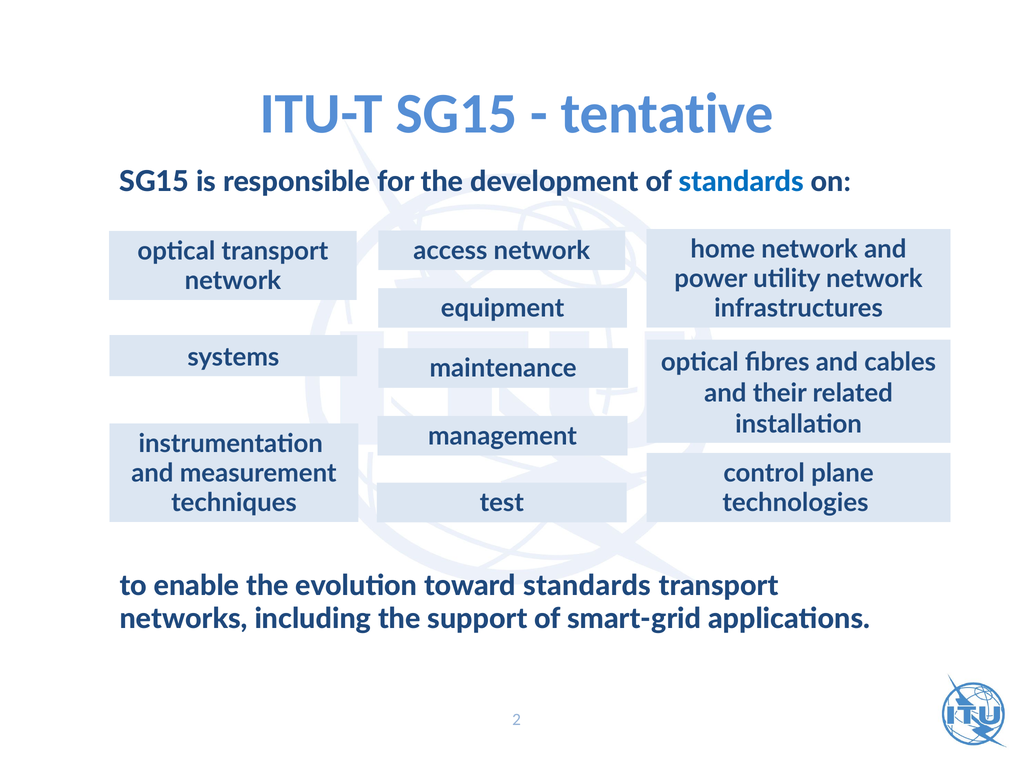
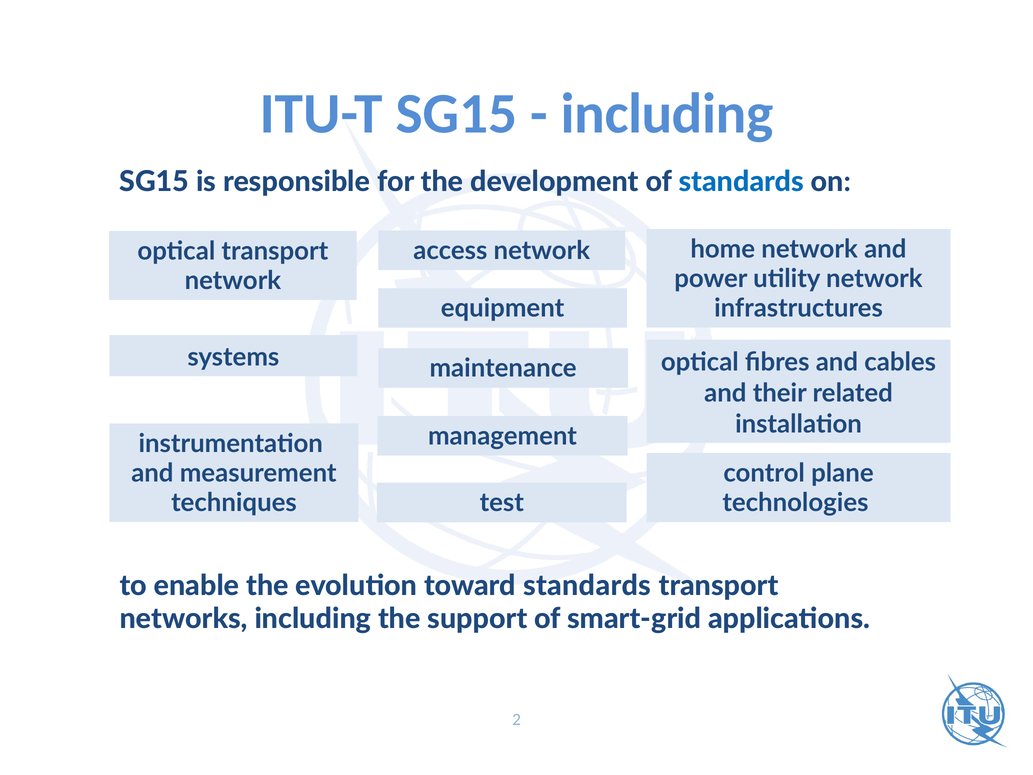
tentative at (667, 114): tentative -> including
